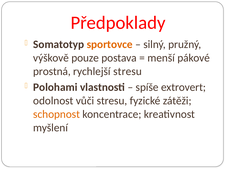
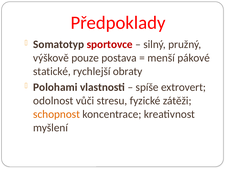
sportovce colour: orange -> red
prostná: prostná -> statické
rychlejší stresu: stresu -> obraty
